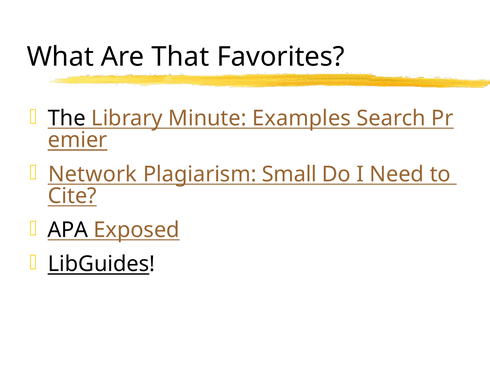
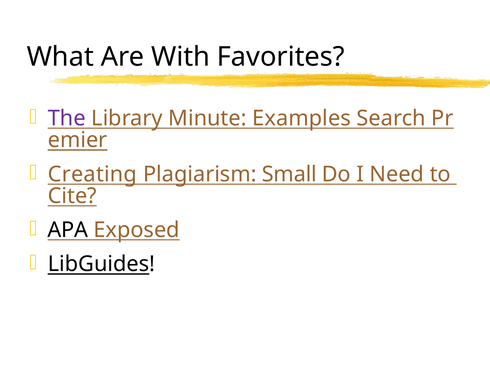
That: That -> With
The colour: black -> purple
Network: Network -> Creating
